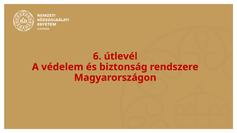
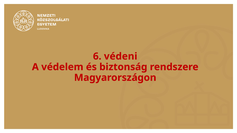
útlevél: útlevél -> védeni
